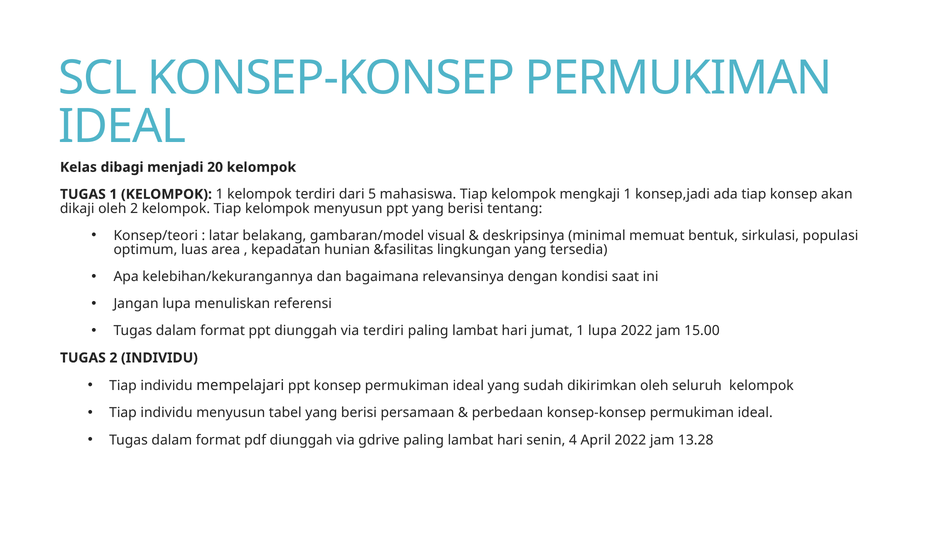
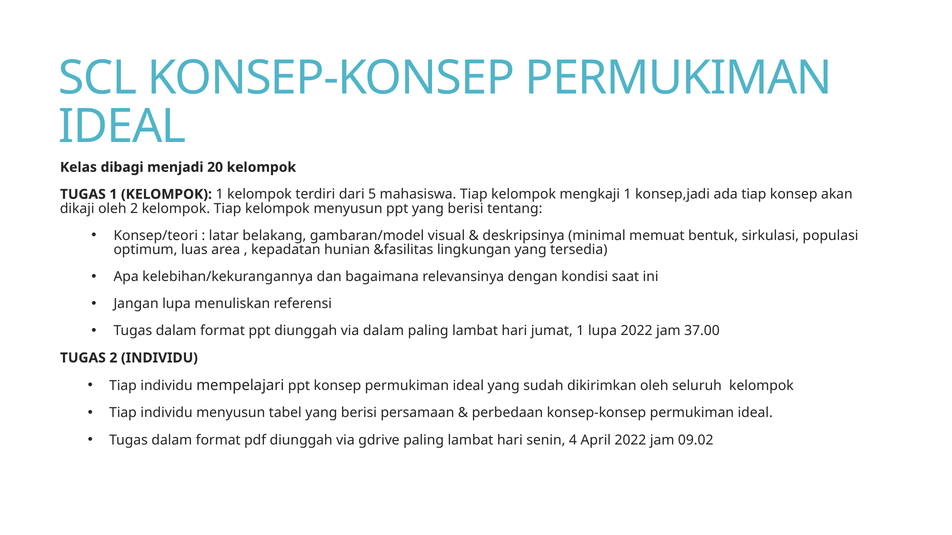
via terdiri: terdiri -> dalam
15.00: 15.00 -> 37.00
13.28: 13.28 -> 09.02
